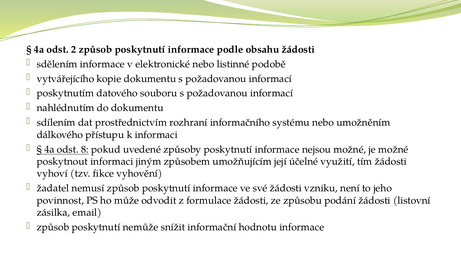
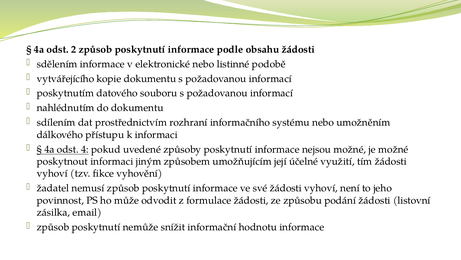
8: 8 -> 4
své žádosti vzniku: vzniku -> vyhoví
